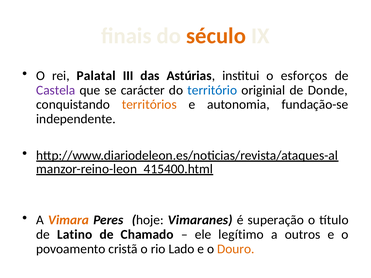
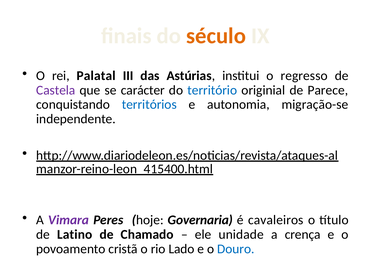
esforços: esforços -> regresso
Donde: Donde -> Parece
territórios colour: orange -> blue
fundação-se: fundação-se -> migração-se
Vimara colour: orange -> purple
Vimaranes: Vimaranes -> Governaria
superação: superação -> cavaleiros
legítimo: legítimo -> unidade
outros: outros -> crença
Douro colour: orange -> blue
